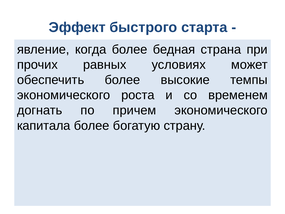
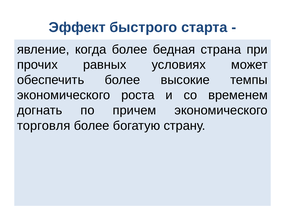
капитала: капитала -> торговля
